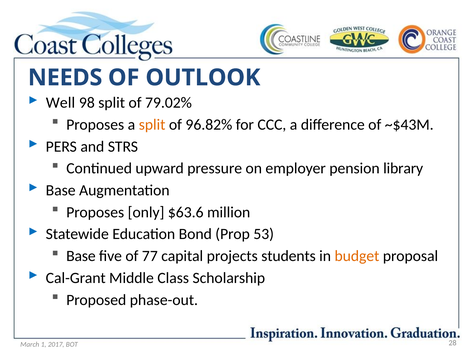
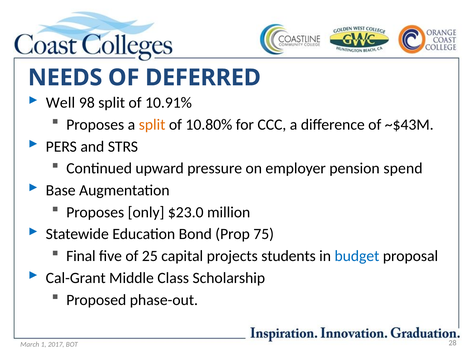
OUTLOOK: OUTLOOK -> DEFERRED
79.02%: 79.02% -> 10.91%
96.82%: 96.82% -> 10.80%
library: library -> spend
$63.6: $63.6 -> $23.0
53: 53 -> 75
Base at (81, 256): Base -> Final
77: 77 -> 25
budget colour: orange -> blue
